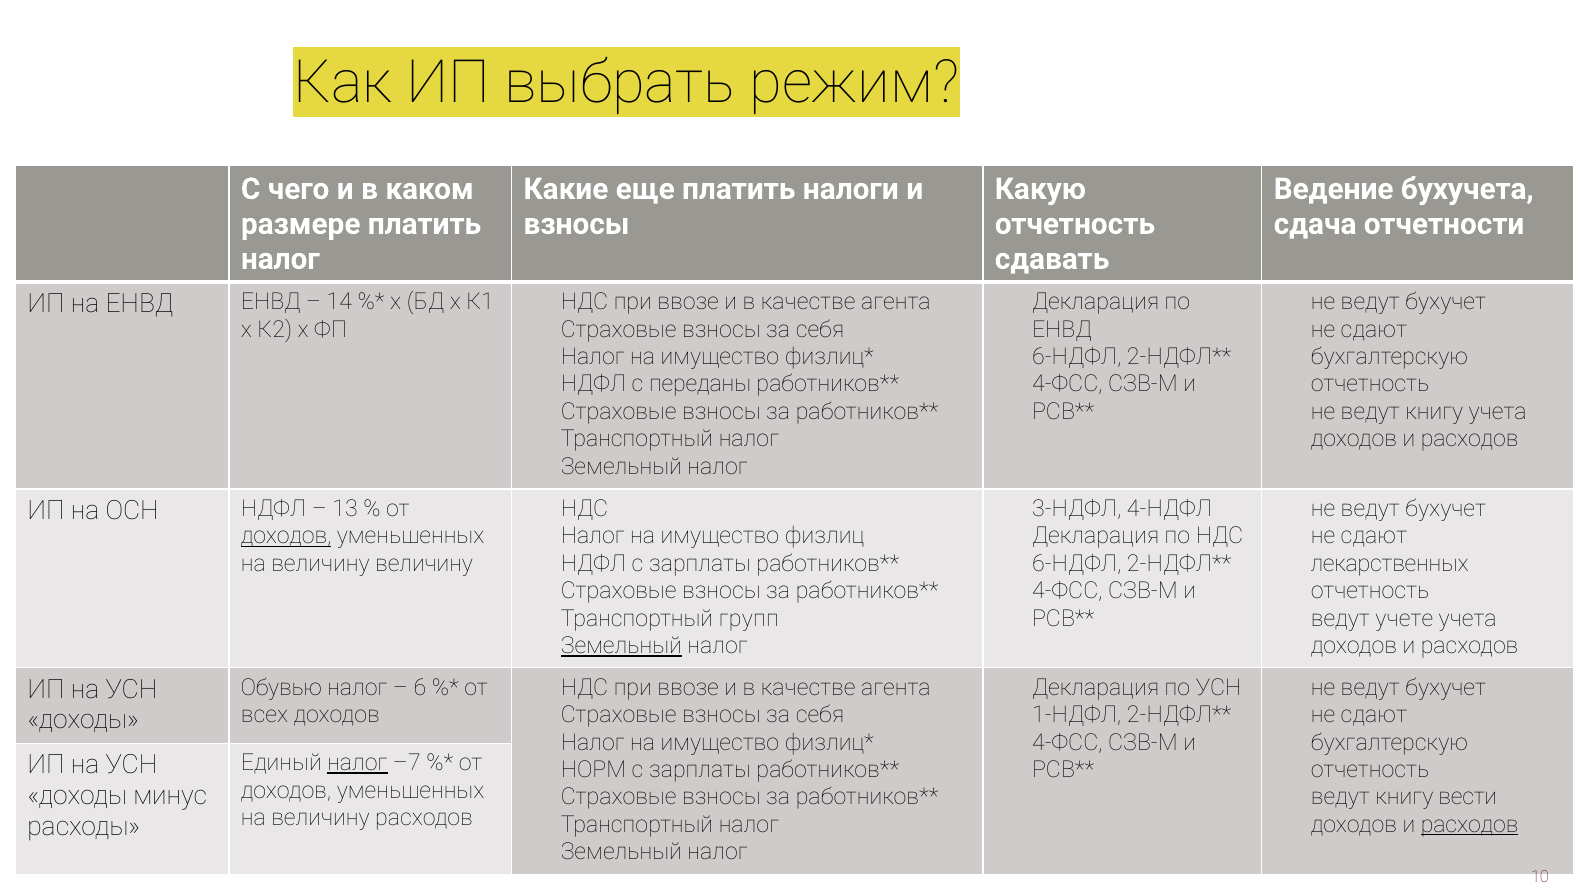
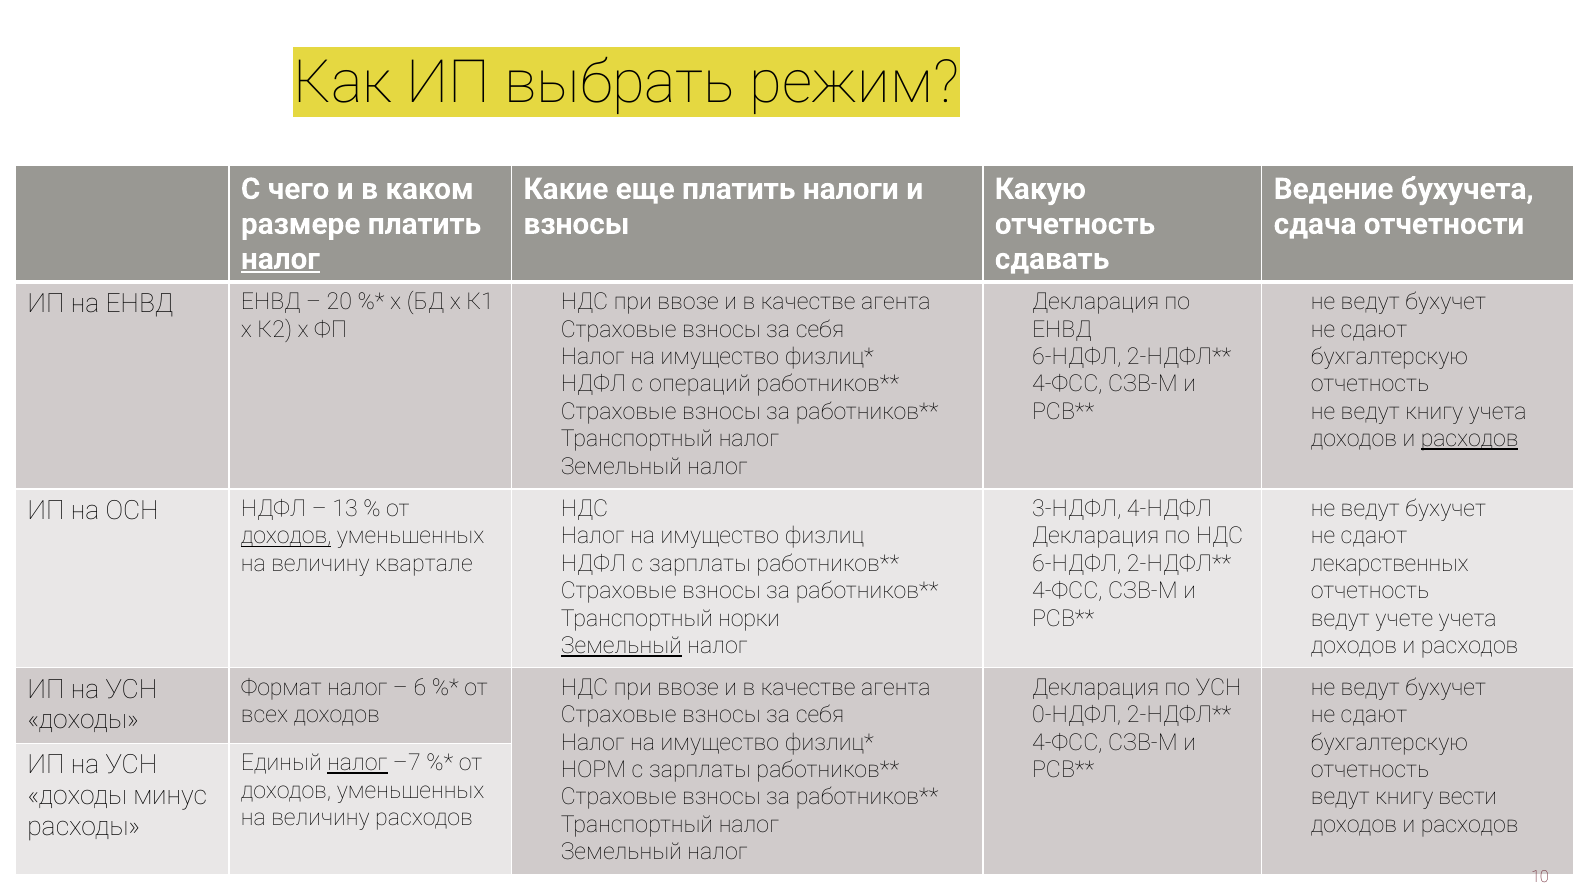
налог at (280, 259) underline: none -> present
14: 14 -> 20
переданы: переданы -> операций
расходов at (1470, 439) underline: none -> present
величину величину: величину -> квартале
групп: групп -> норки
Обувью: Обувью -> Формат
1-НДФЛ: 1-НДФЛ -> 0-НДФЛ
расходов at (1470, 825) underline: present -> none
